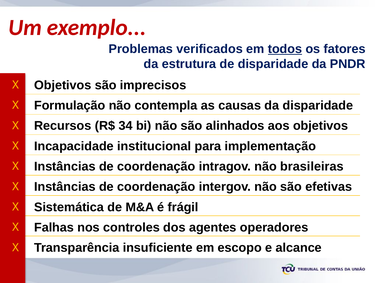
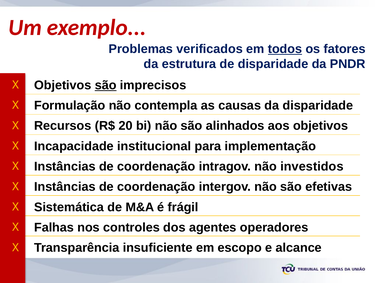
são at (106, 85) underline: none -> present
34: 34 -> 20
brasileiras: brasileiras -> investidos
